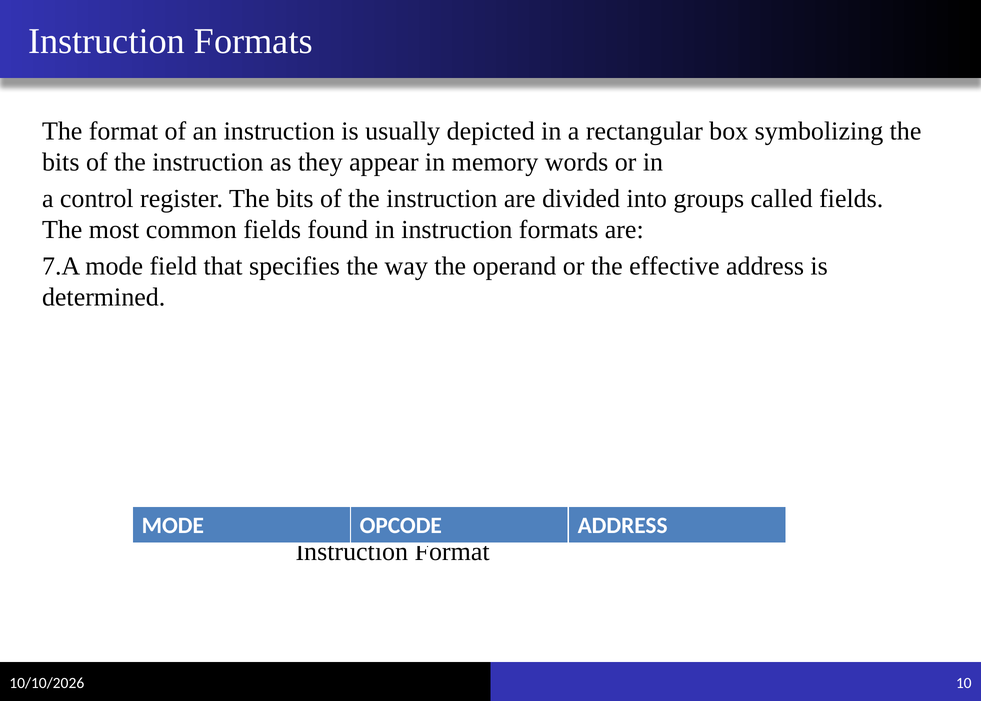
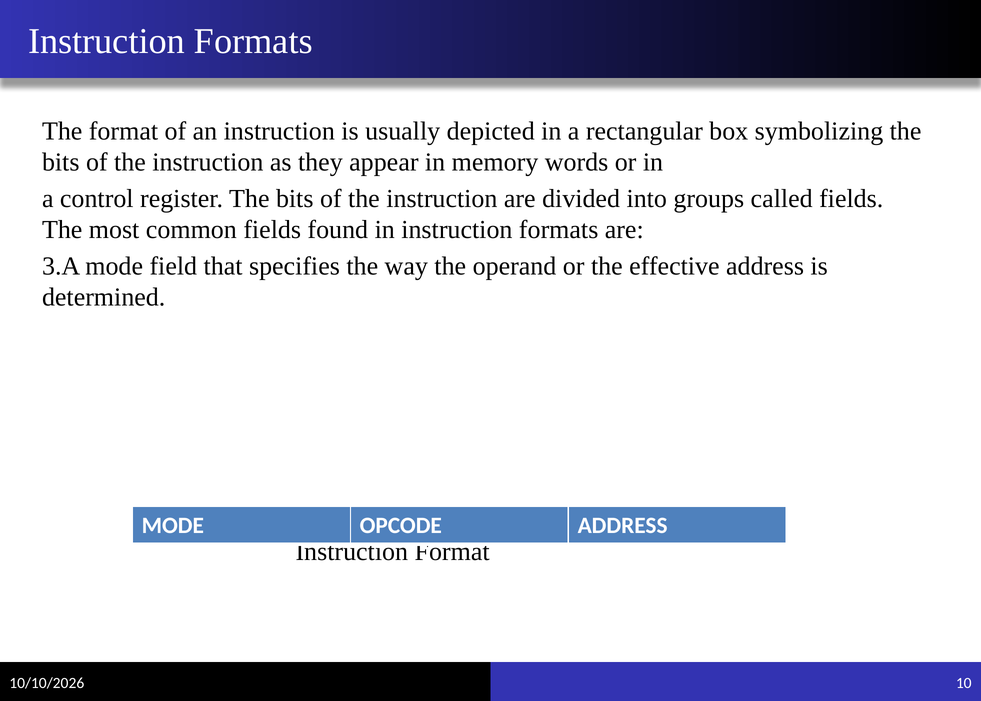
7.A: 7.A -> 3.A
